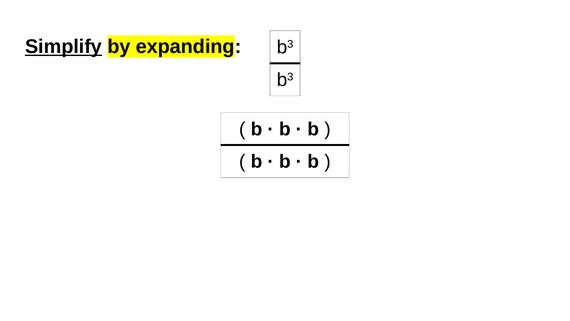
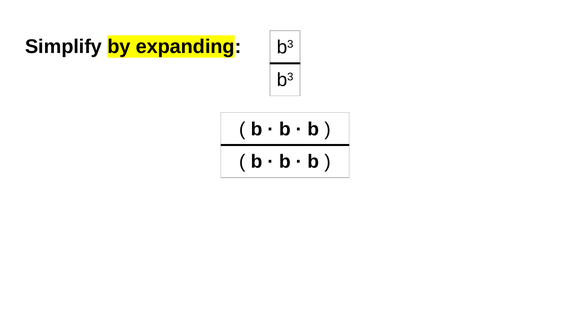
Simplify underline: present -> none
